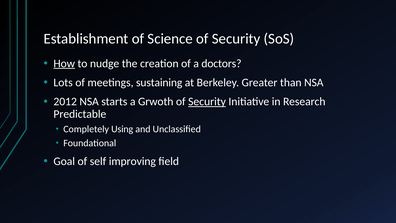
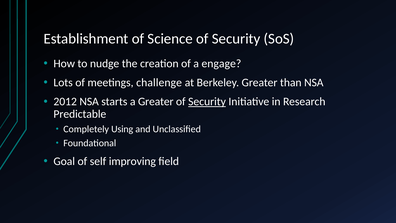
How underline: present -> none
doctors: doctors -> engage
sustaining: sustaining -> challenge
a Grwoth: Grwoth -> Greater
